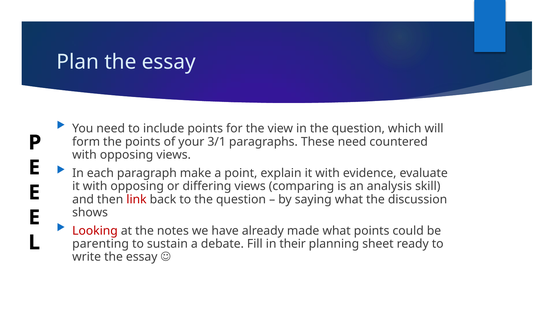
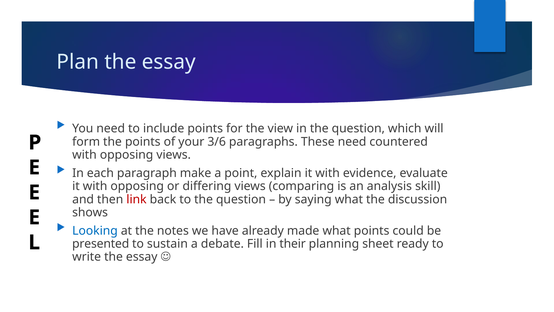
3/1: 3/1 -> 3/6
Looking colour: red -> blue
parenting: parenting -> presented
